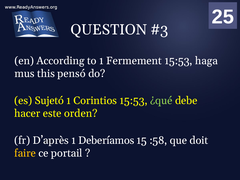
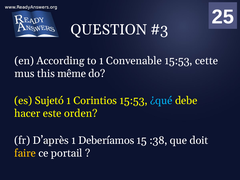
Fermement: Fermement -> Convenable
haga: haga -> cette
pensó: pensó -> même
¿qué colour: light green -> light blue
:58: :58 -> :38
